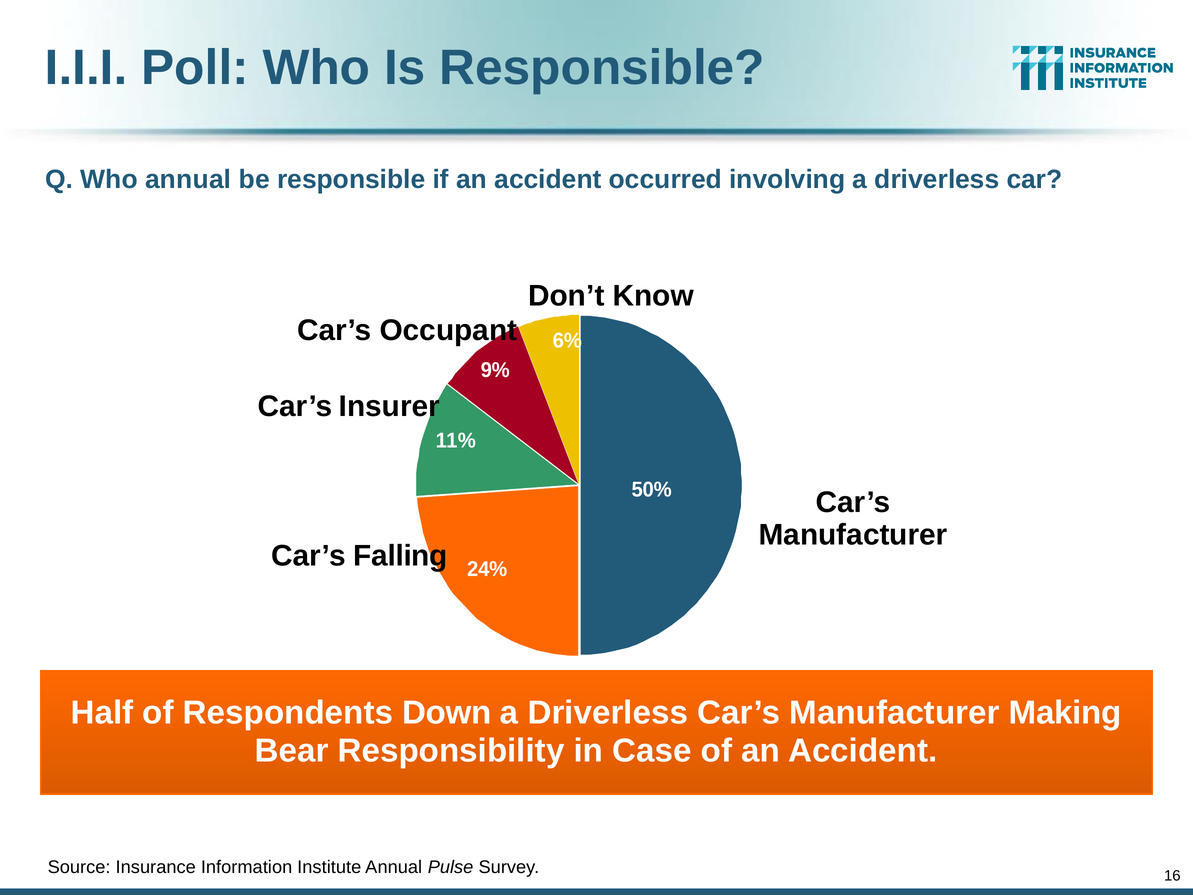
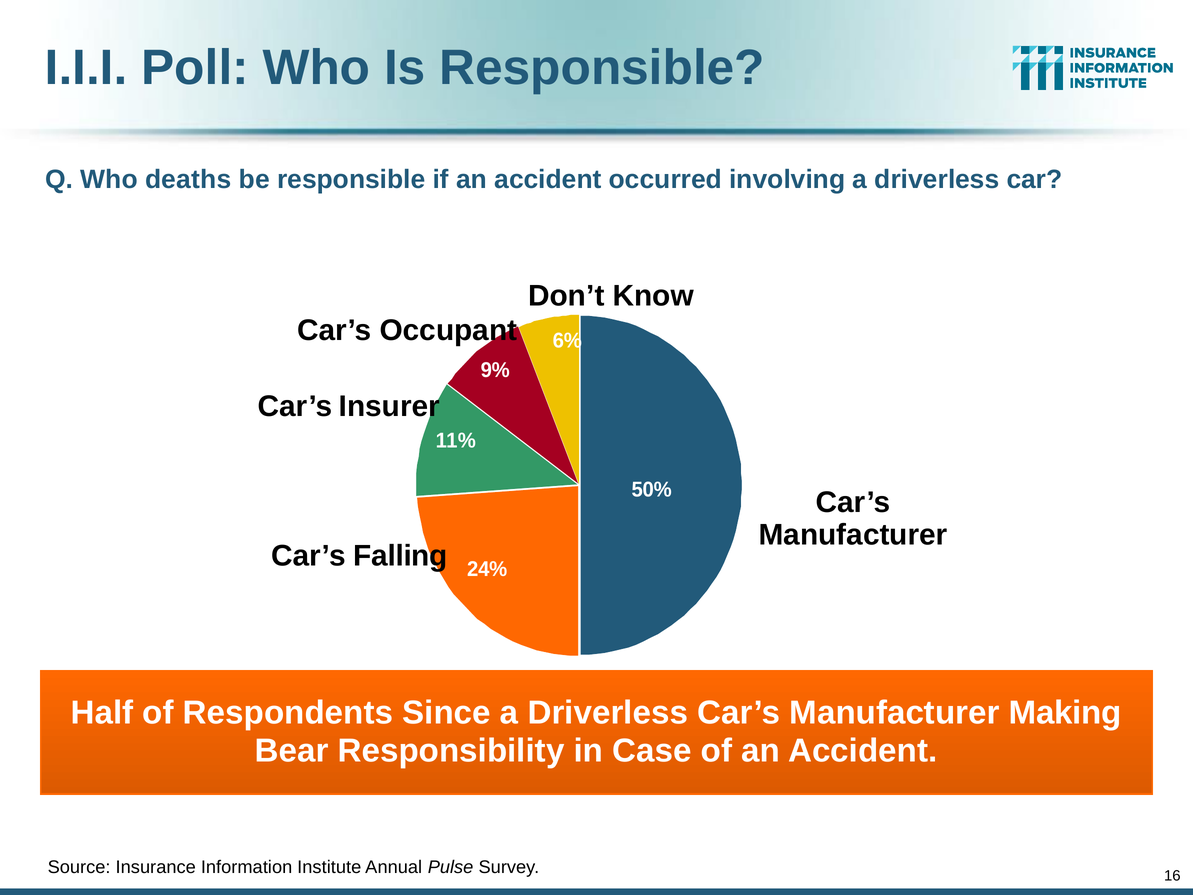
Who annual: annual -> deaths
Down: Down -> Since
